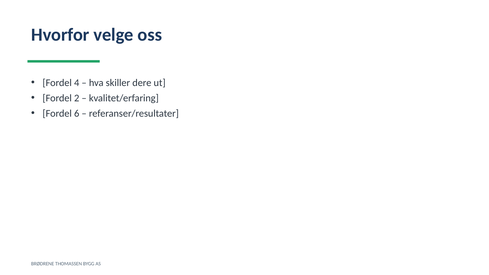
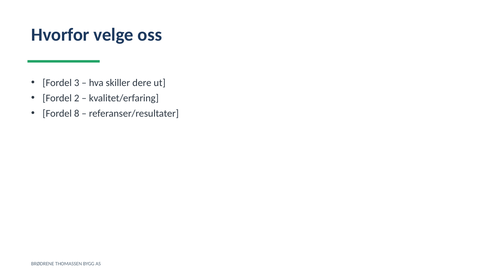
4: 4 -> 3
6: 6 -> 8
